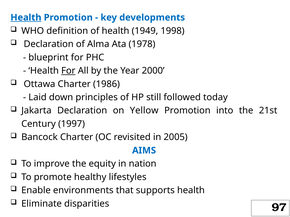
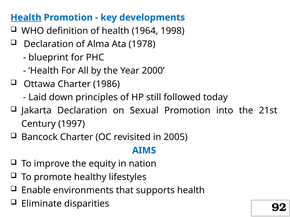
1949: 1949 -> 1964
For at (68, 71) underline: present -> none
Yellow: Yellow -> Sexual
97: 97 -> 92
